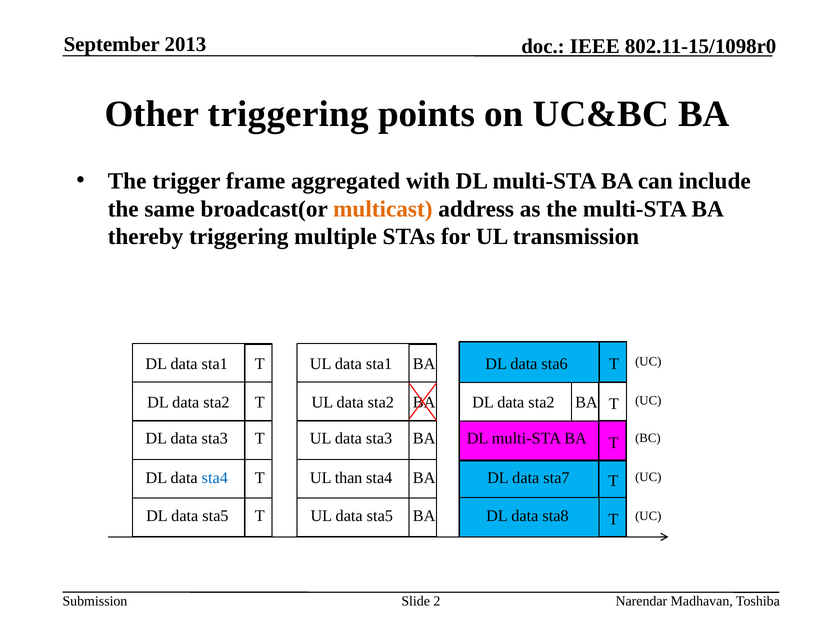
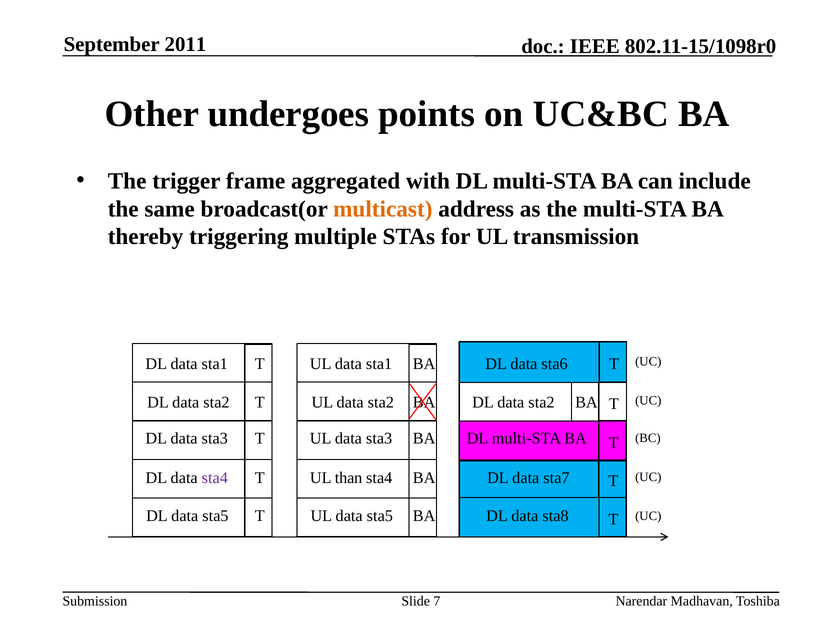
2013: 2013 -> 2011
Other triggering: triggering -> undergoes
sta4 at (215, 477) colour: blue -> purple
2: 2 -> 7
